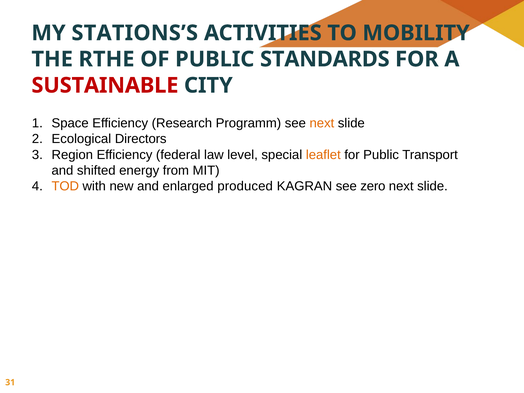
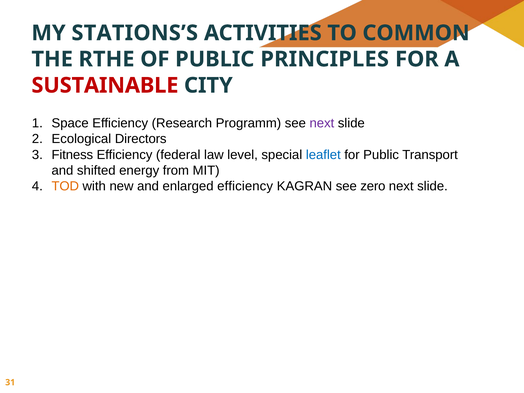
MOBILITY: MOBILITY -> COMMON
STANDARDS: STANDARDS -> PRINCIPLES
next at (322, 123) colour: orange -> purple
Region: Region -> Fitness
leaflet colour: orange -> blue
enlarged produced: produced -> efficiency
